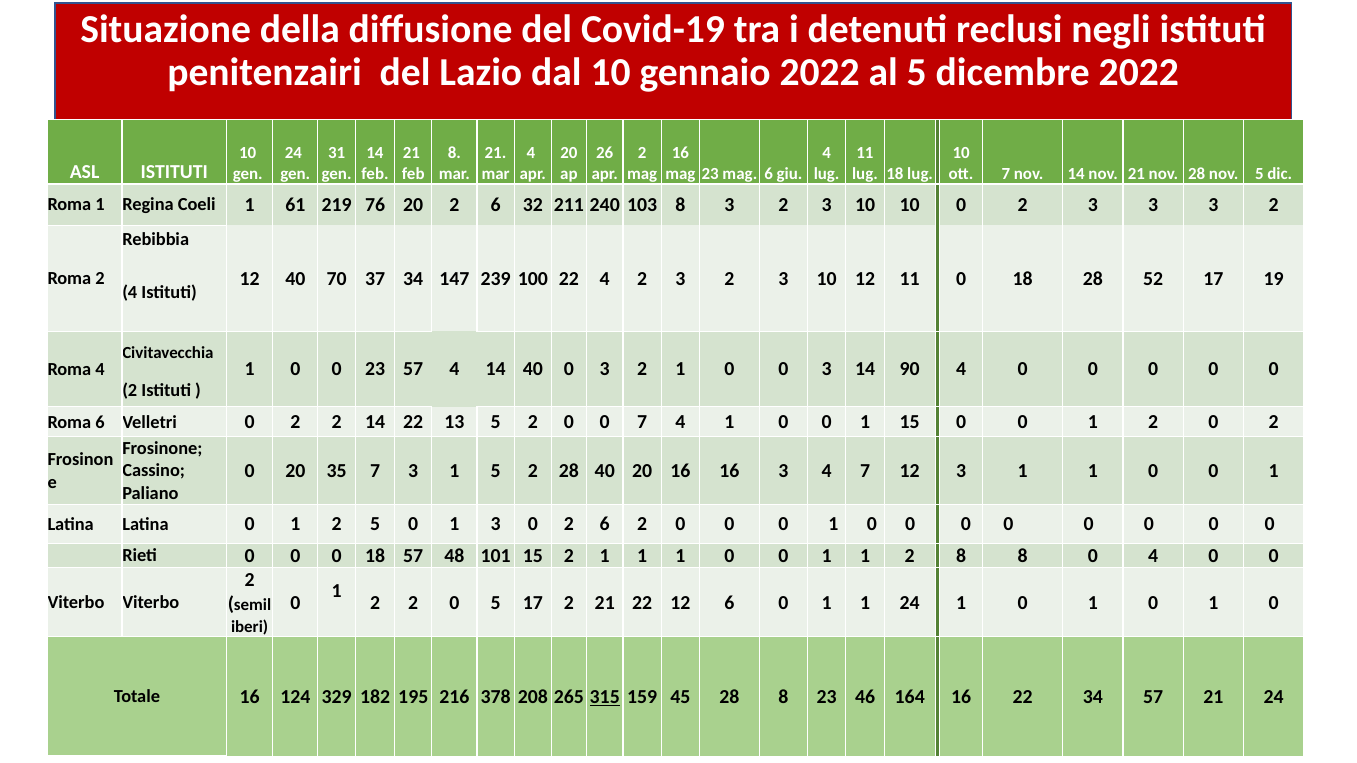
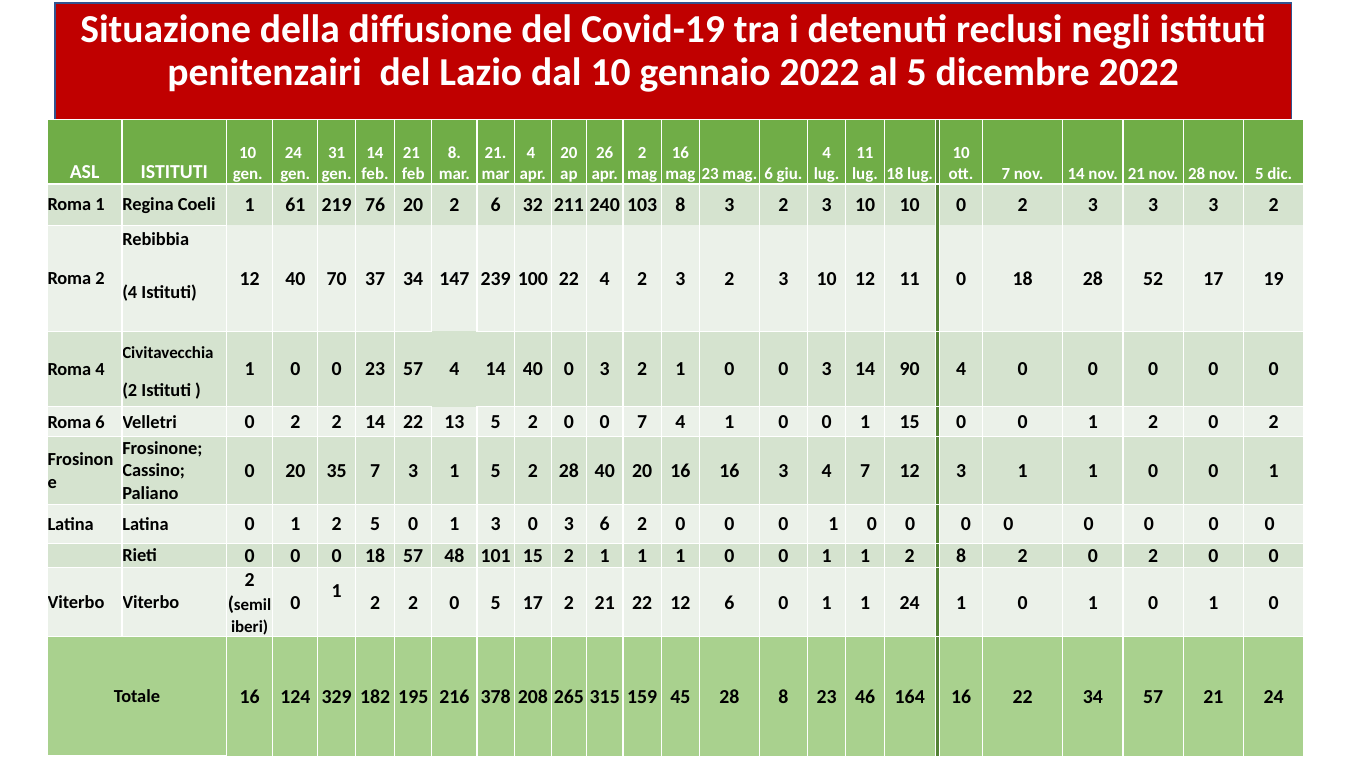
3 0 2: 2 -> 3
8 8: 8 -> 2
4 at (1153, 556): 4 -> 2
315 underline: present -> none
